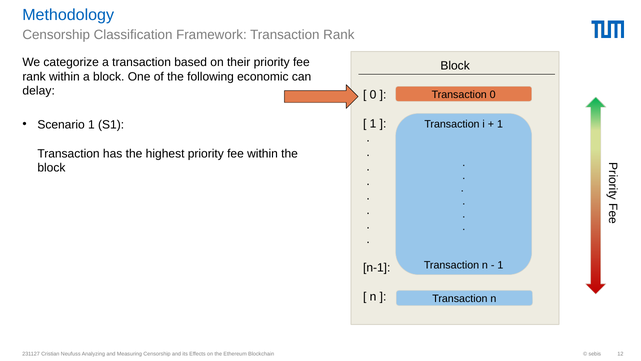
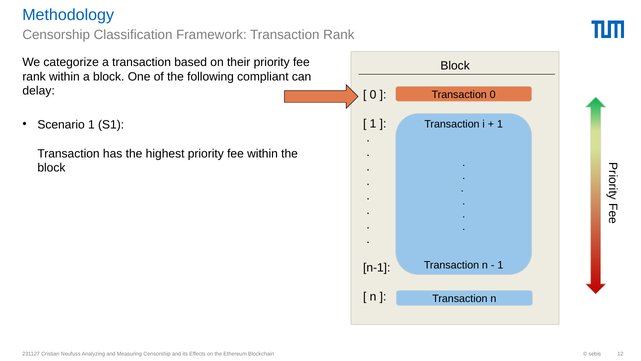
economic: economic -> compliant
